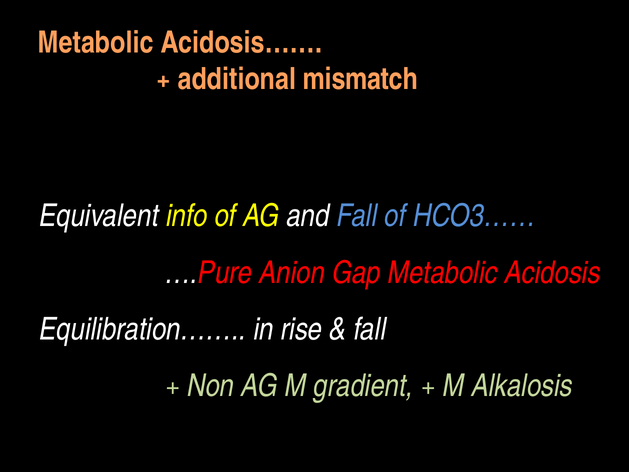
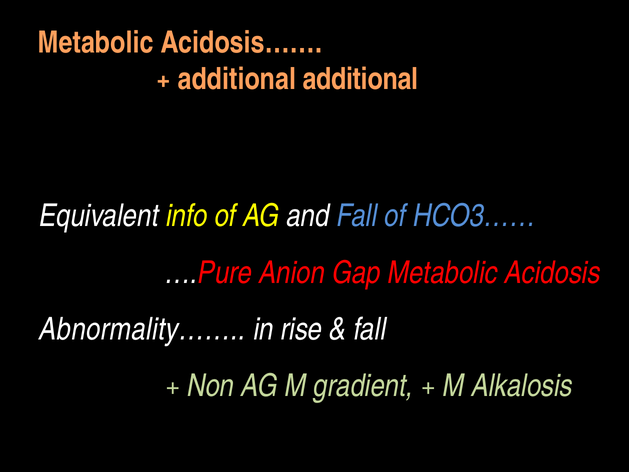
additional mismatch: mismatch -> additional
Equilibration……: Equilibration…… -> Abnormality……
